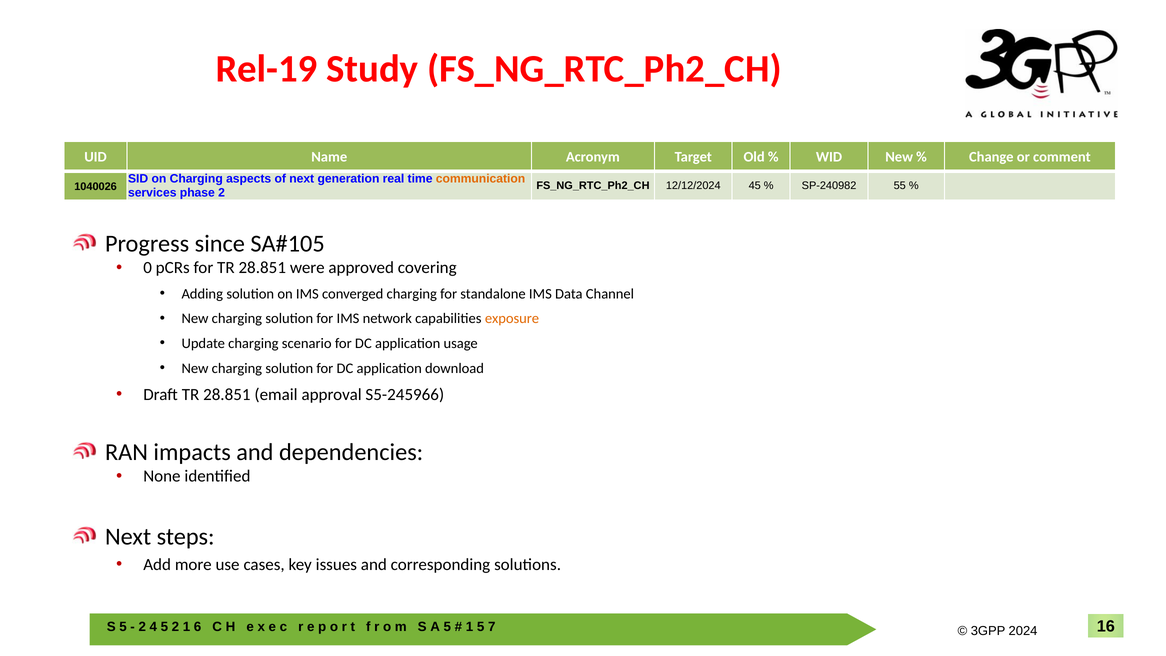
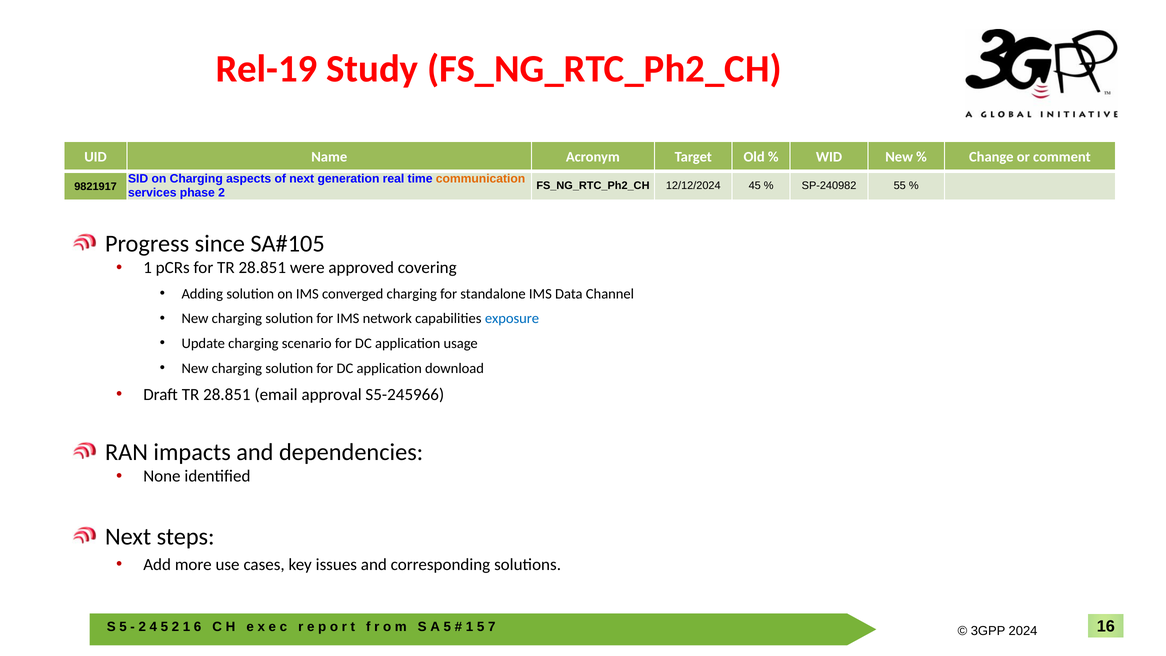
1040026: 1040026 -> 9821917
0 at (148, 268): 0 -> 1
exposure colour: orange -> blue
